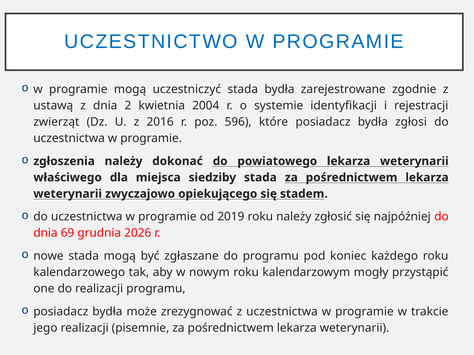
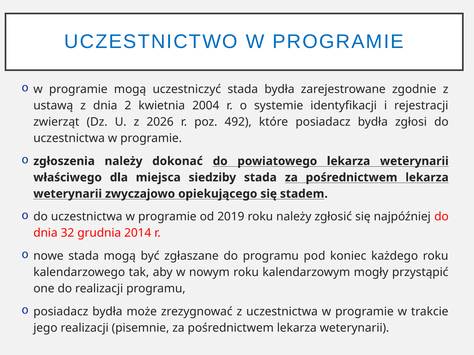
2016: 2016 -> 2026
596: 596 -> 492
69: 69 -> 32
2026: 2026 -> 2014
